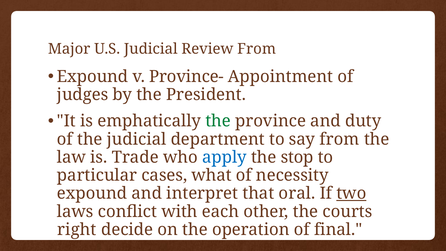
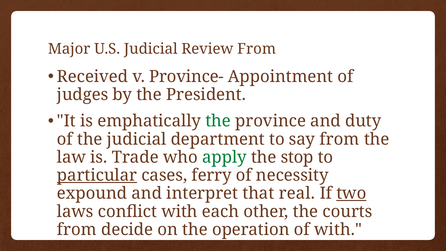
Expound at (93, 77): Expound -> Received
apply colour: blue -> green
particular underline: none -> present
what: what -> ferry
oral: oral -> real
right at (77, 230): right -> from
of final: final -> with
